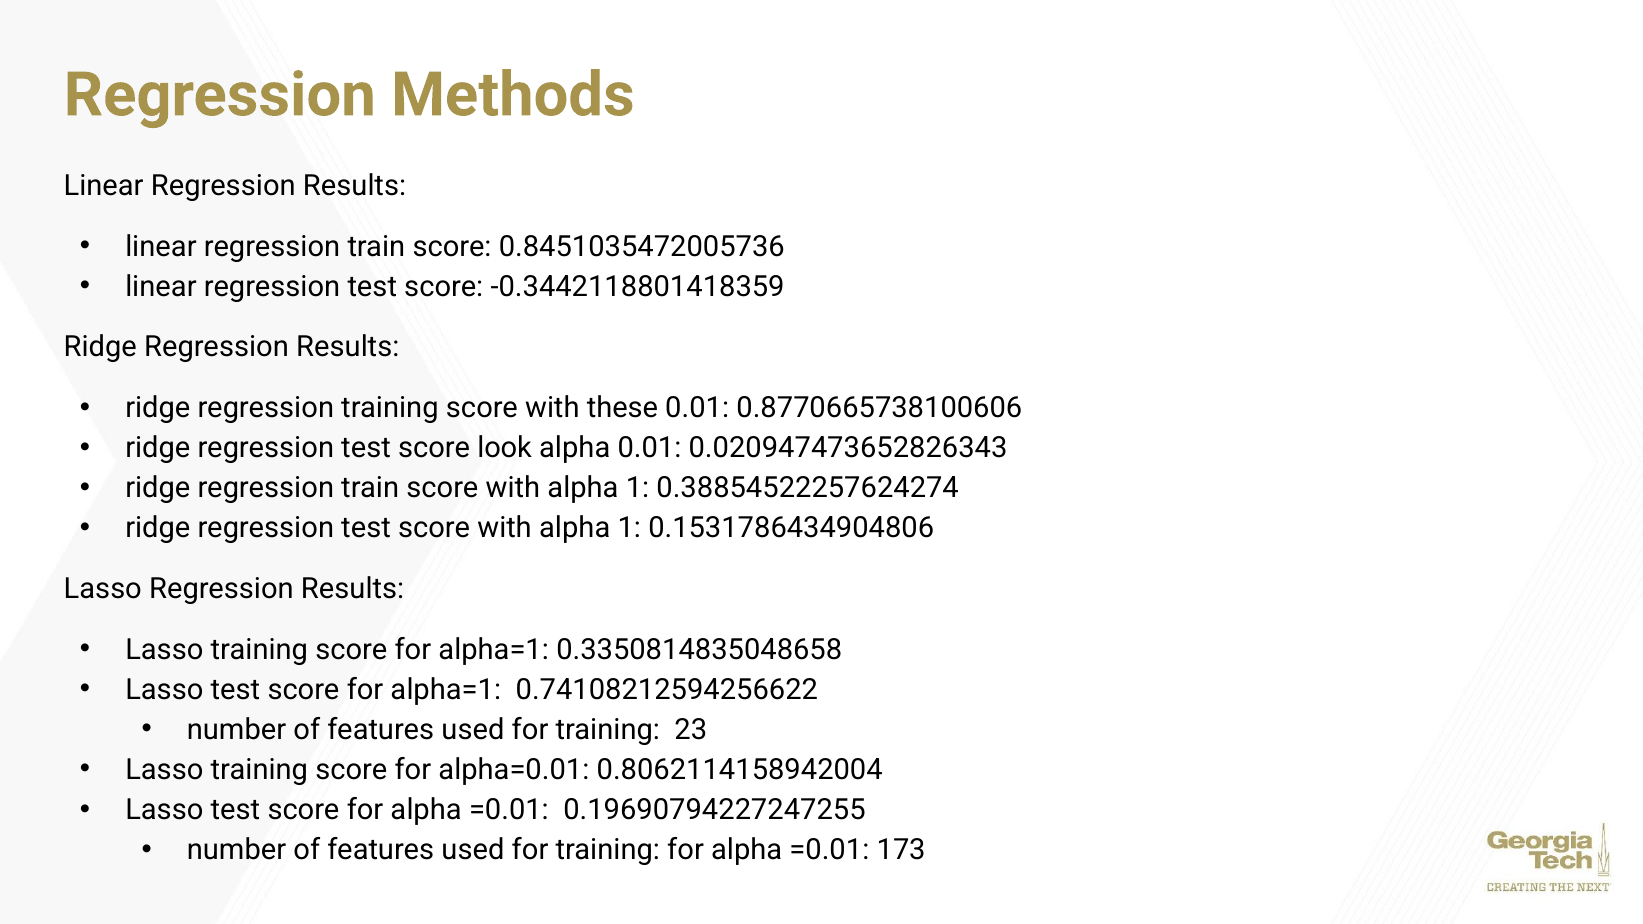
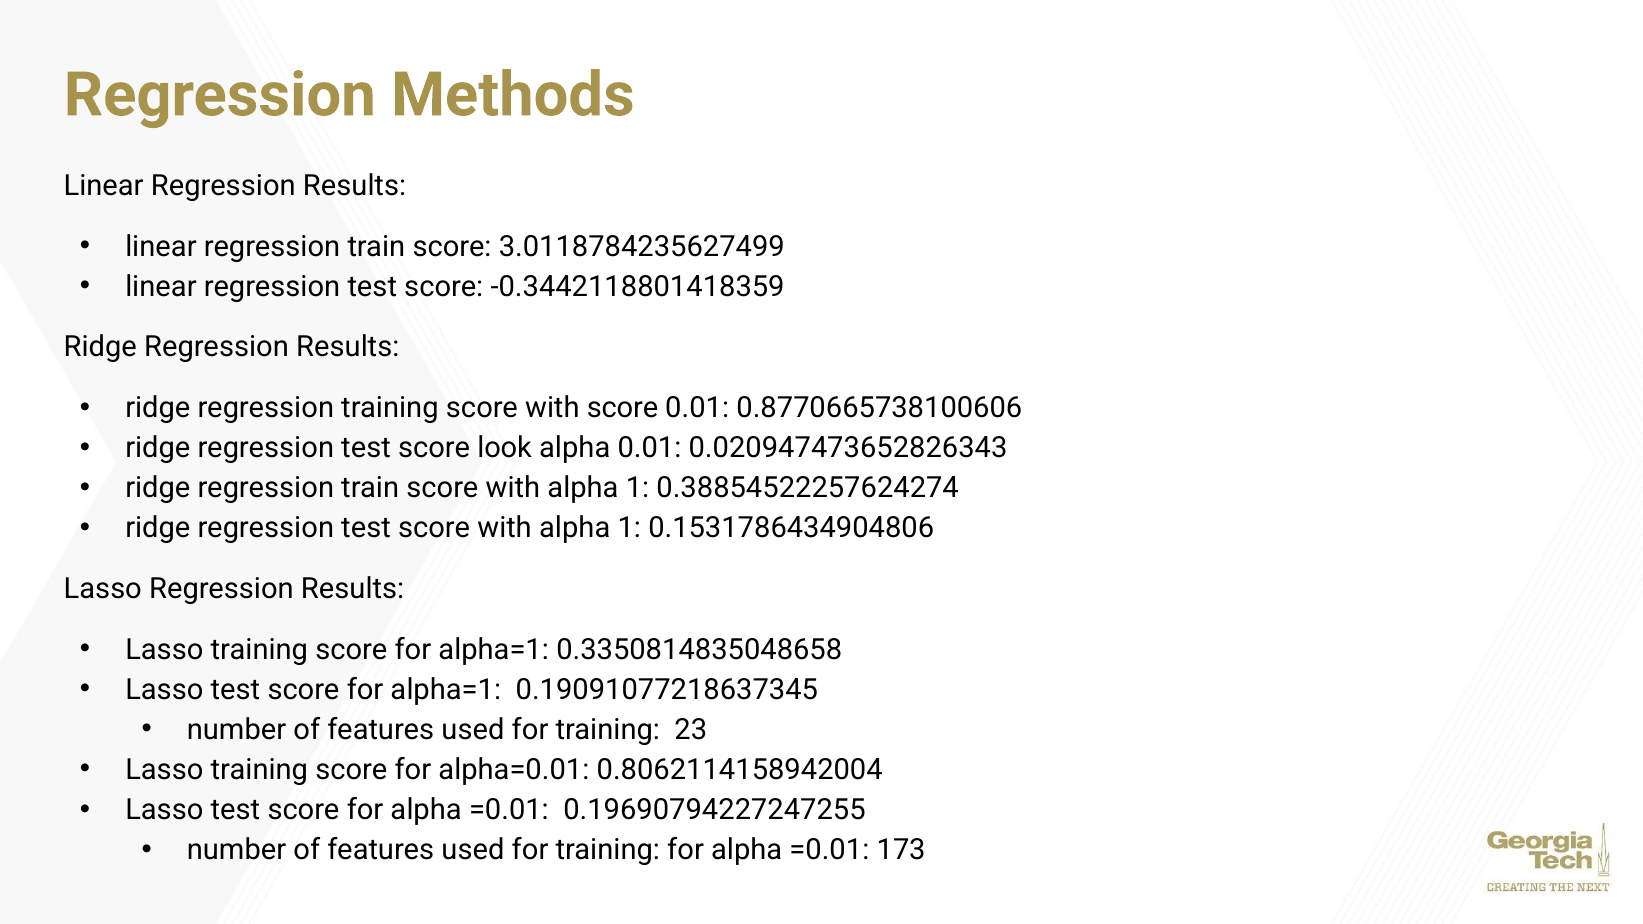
0.8451035472005736: 0.8451035472005736 -> 3.0118784235627499
with these: these -> score
0.74108212594256622: 0.74108212594256622 -> 0.19091077218637345
